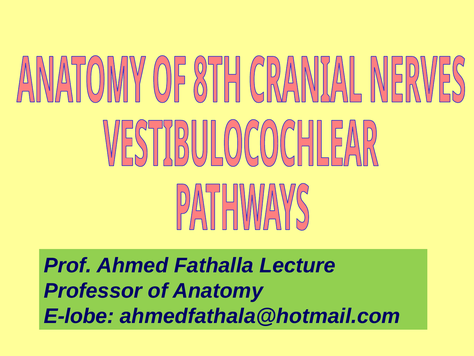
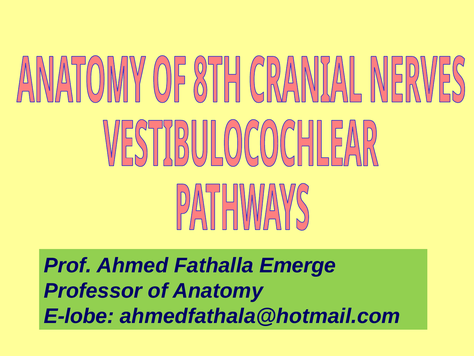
Lecture: Lecture -> Emerge
